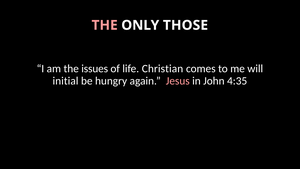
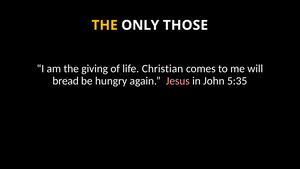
THE at (105, 25) colour: pink -> yellow
issues: issues -> giving
initial: initial -> bread
4:35: 4:35 -> 5:35
